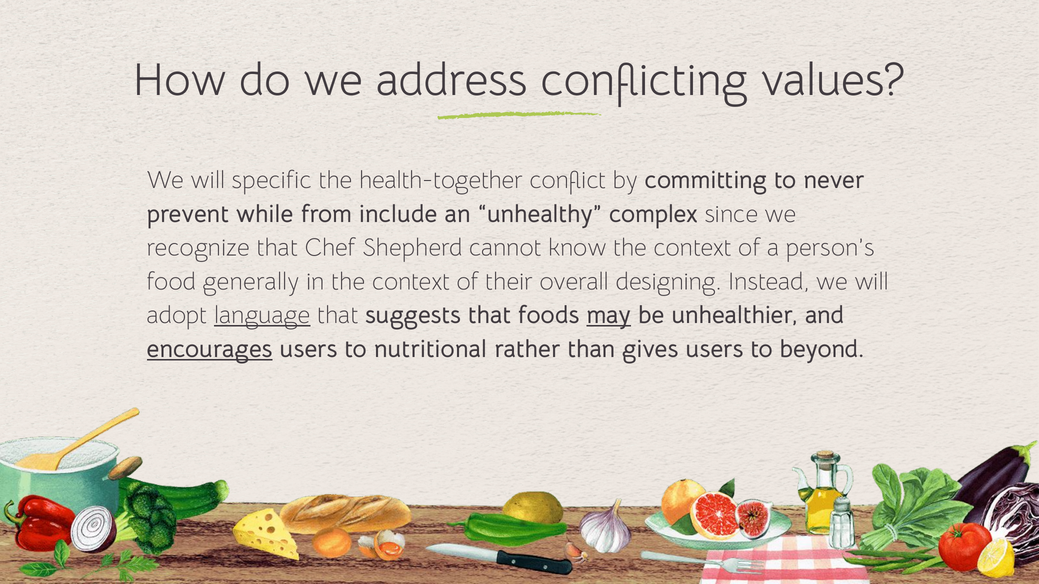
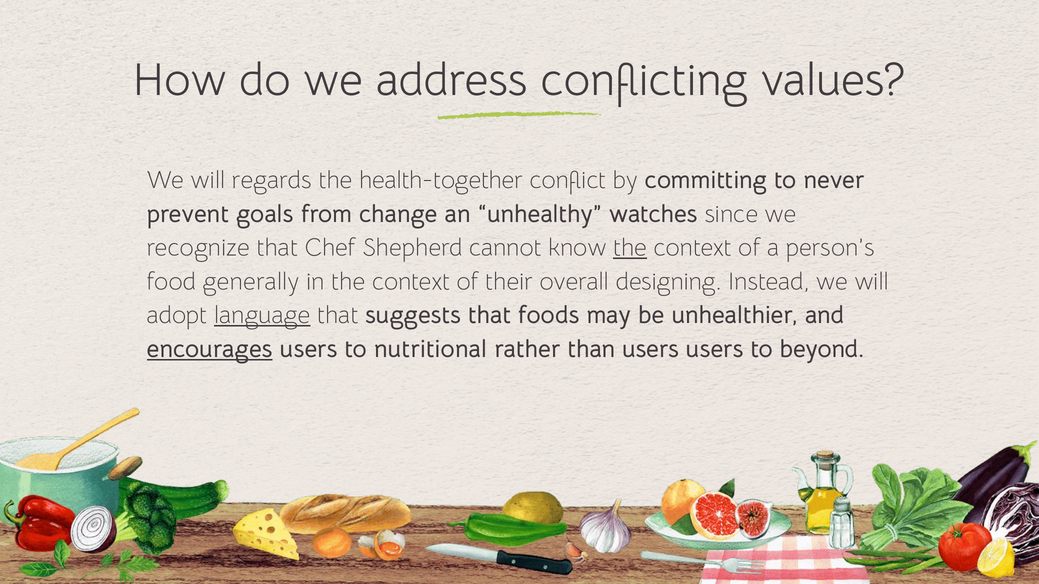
specific: specific -> regards
while: while -> goals
include: include -> change
complex: complex -> watches
the at (630, 248) underline: none -> present
may underline: present -> none
than gives: gives -> users
